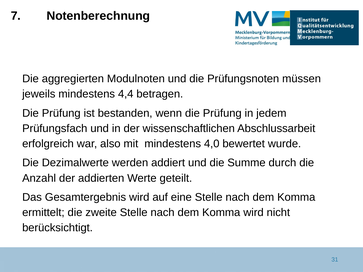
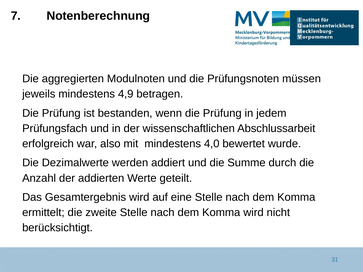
4,4: 4,4 -> 4,9
